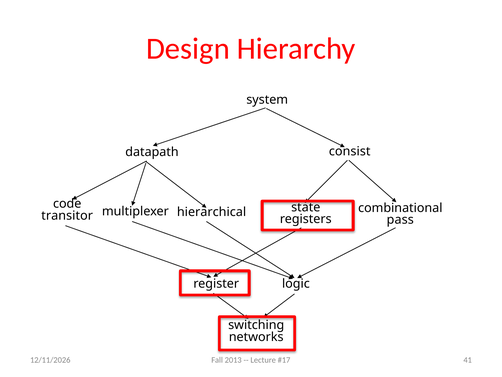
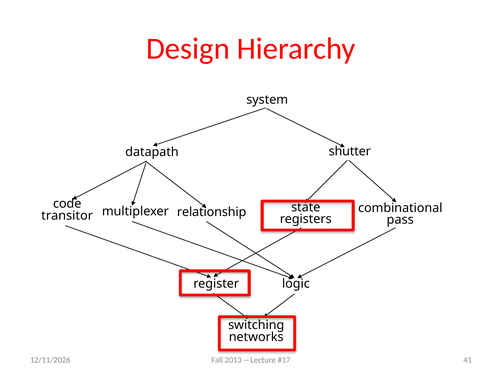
consist: consist -> shutter
hierarchical: hierarchical -> relationship
